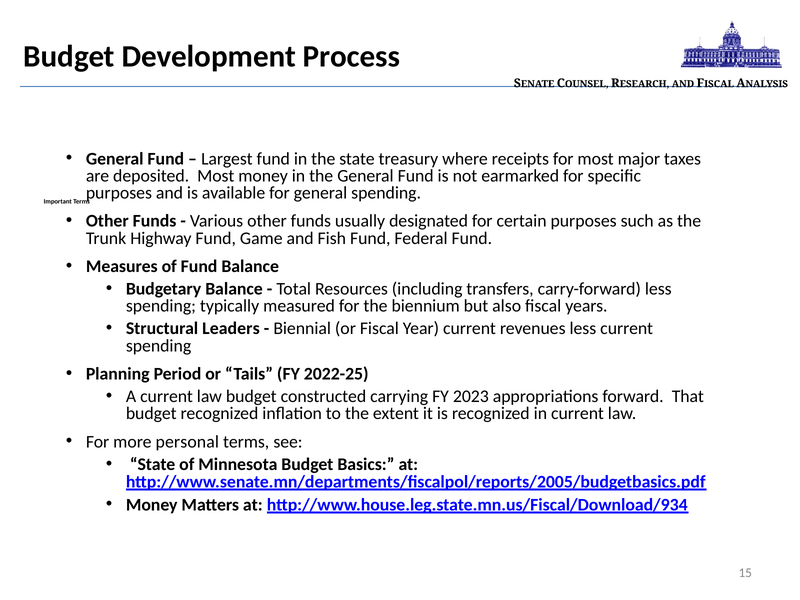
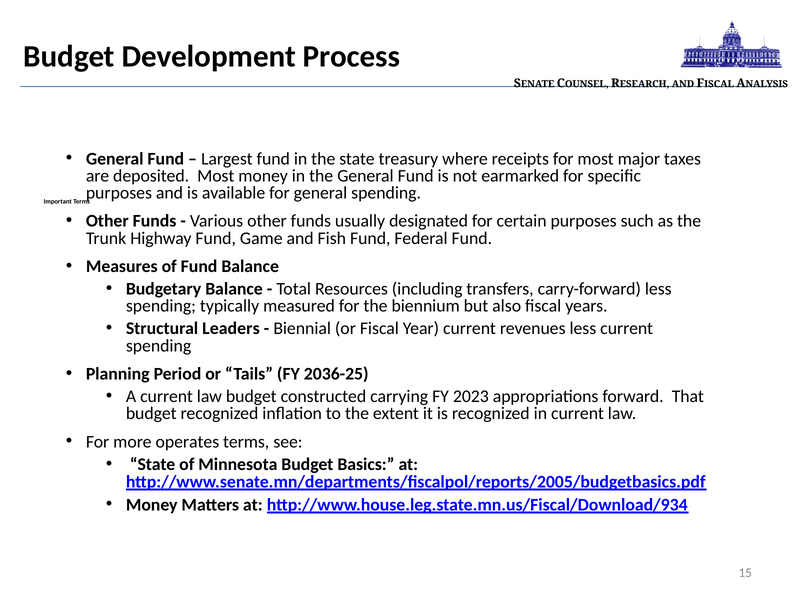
2022-25: 2022-25 -> 2036-25
personal: personal -> operates
